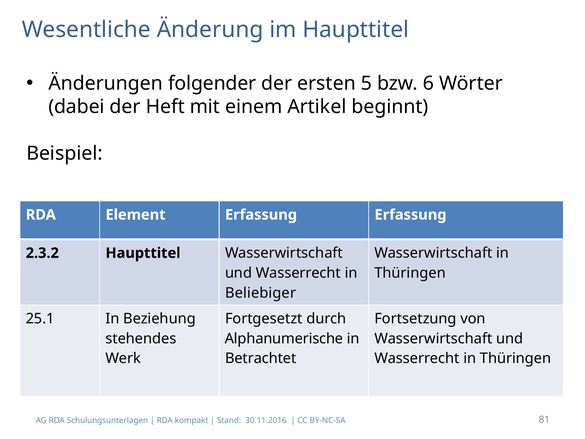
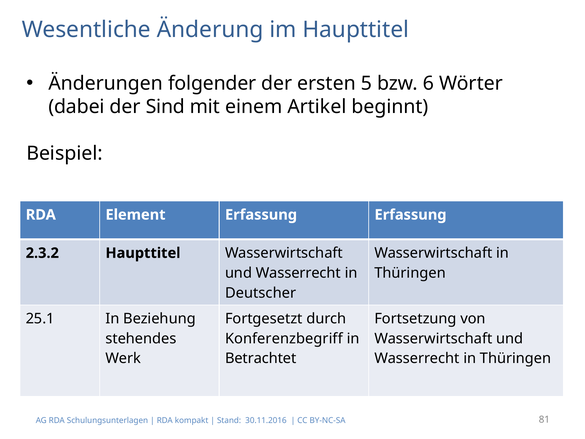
Heft: Heft -> Sind
Beliebiger: Beliebiger -> Deutscher
Alphanumerische: Alphanumerische -> Konferenzbegriff
